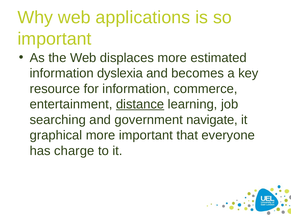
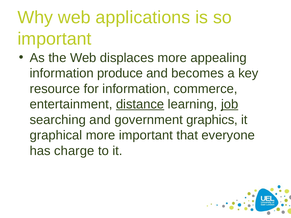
estimated: estimated -> appealing
dyslexia: dyslexia -> produce
job underline: none -> present
navigate: navigate -> graphics
